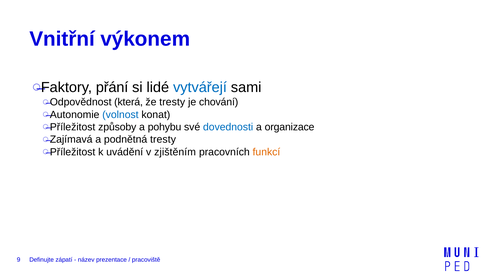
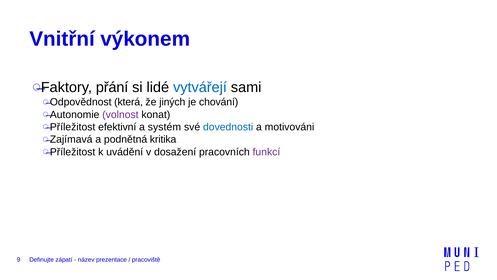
že tresty: tresty -> jiných
volnost colour: blue -> purple
způsoby: způsoby -> efektivní
pohybu: pohybu -> systém
organizace: organizace -> motivováni
podnětná tresty: tresty -> kritika
zjištěním: zjištěním -> dosažení
funkcí colour: orange -> purple
